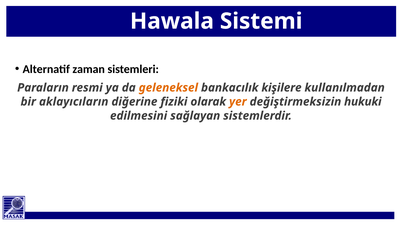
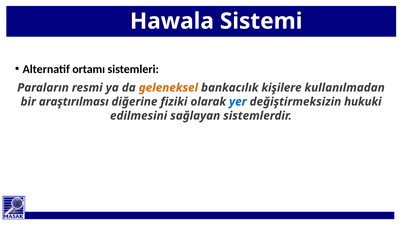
zaman: zaman -> ortamı
aklayıcıların: aklayıcıların -> araştırılması
yer colour: orange -> blue
